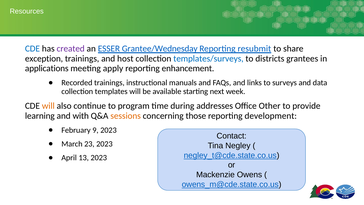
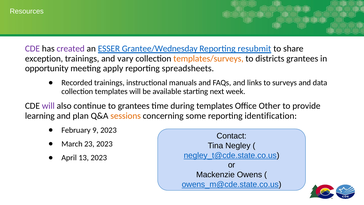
CDE at (32, 49) colour: blue -> purple
host: host -> vary
templates/surveys colour: blue -> orange
applications: applications -> opportunity
enhancement: enhancement -> spreadsheets
will at (48, 106) colour: orange -> purple
to program: program -> grantees
during addresses: addresses -> templates
with: with -> plan
those: those -> some
development: development -> identification
